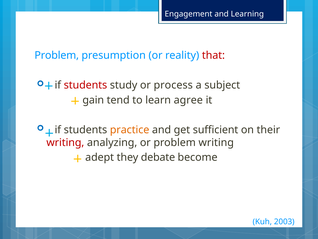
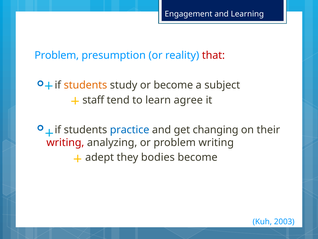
students at (85, 85) colour: red -> orange
or process: process -> become
gain: gain -> staff
practice colour: orange -> blue
sufficient: sufficient -> changing
debate: debate -> bodies
